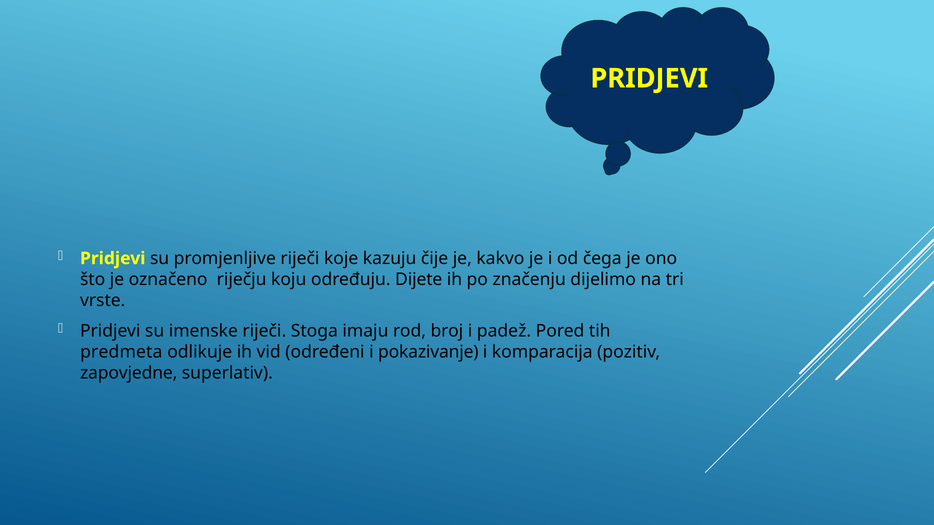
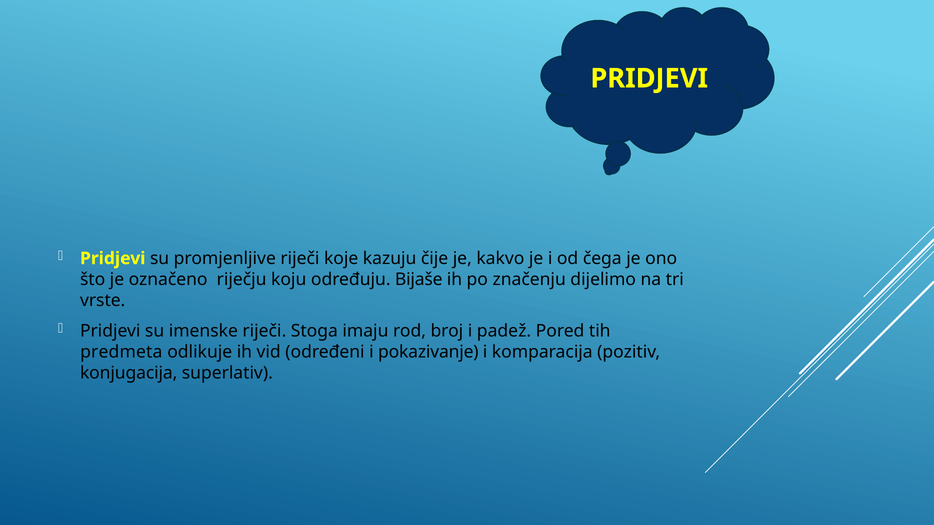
Dijete: Dijete -> Bijaše
zapovjedne: zapovjedne -> konjugacija
